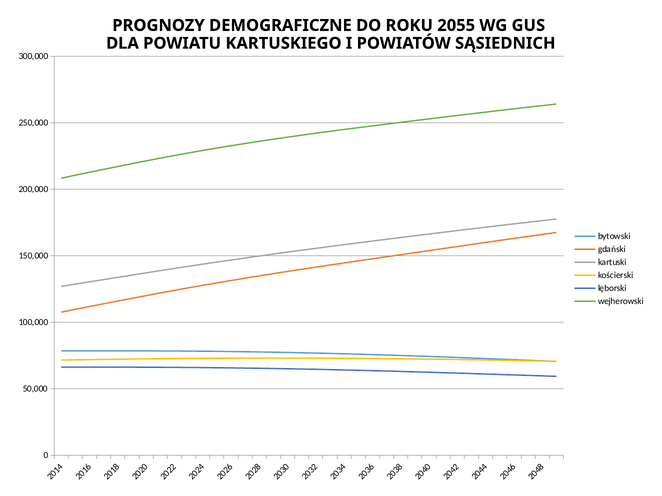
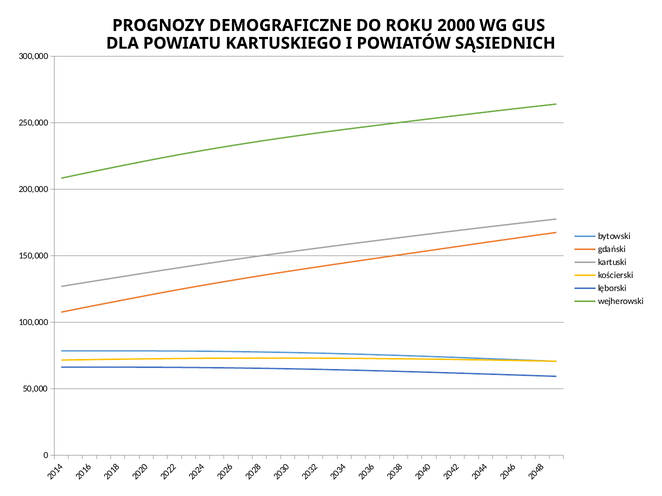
2055: 2055 -> 2000
